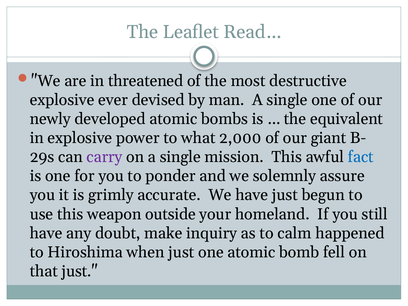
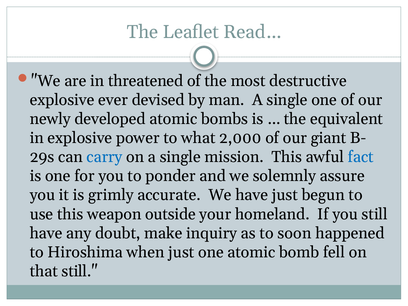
carry colour: purple -> blue
calm: calm -> soon
that just: just -> still
